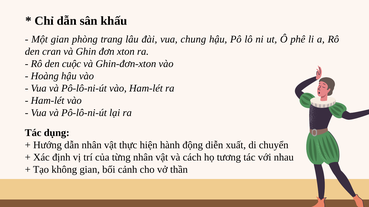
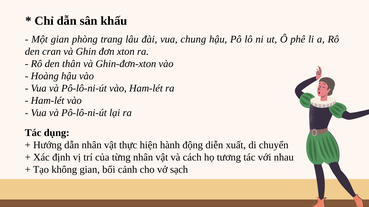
cuộc: cuộc -> thân
thần: thần -> sạch
